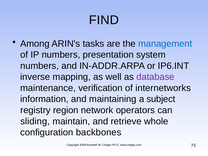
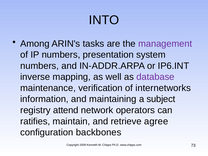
FIND: FIND -> INTO
management colour: blue -> purple
region: region -> attend
sliding: sliding -> ratifies
whole: whole -> agree
